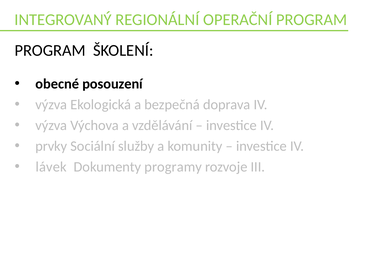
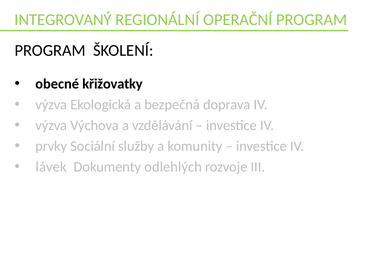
posouzení: posouzení -> křižovatky
programy: programy -> odlehlých
